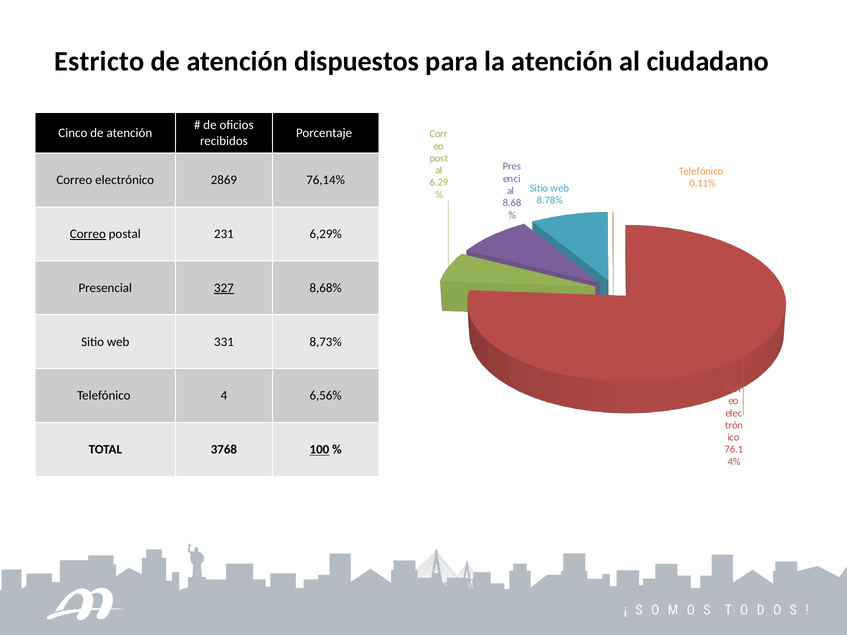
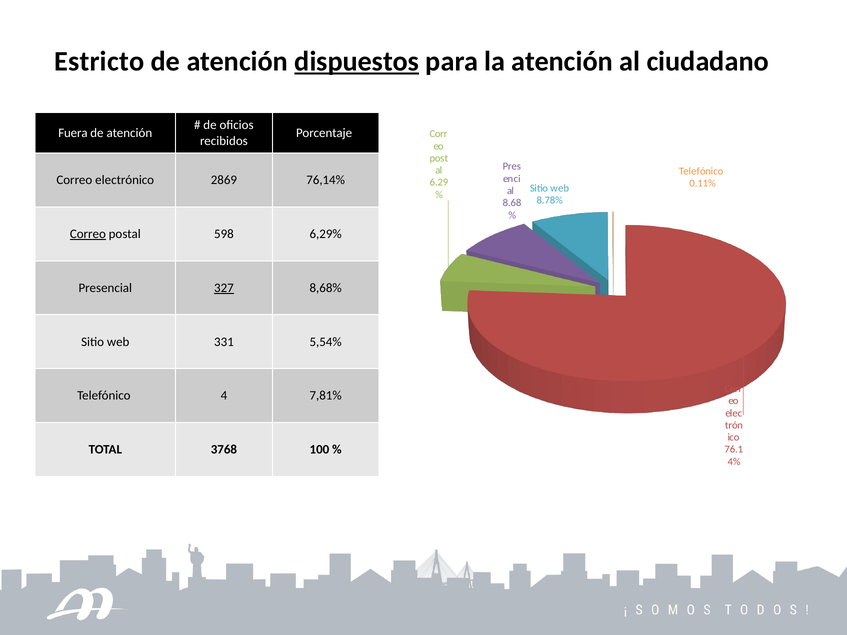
dispuestos underline: none -> present
Cinco: Cinco -> Fuera
231: 231 -> 598
8,73%: 8,73% -> 5,54%
6,56%: 6,56% -> 7,81%
100 underline: present -> none
